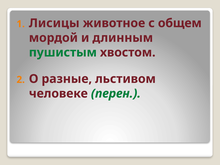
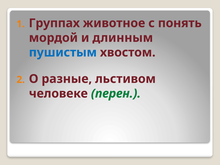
Лисицы: Лисицы -> Группах
общем: общем -> понять
пушистым colour: green -> blue
